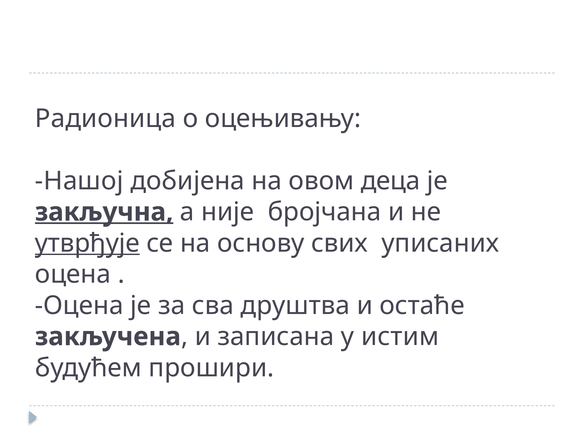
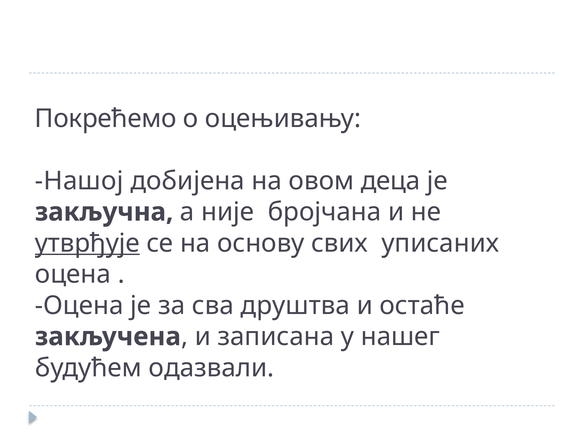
Радионица: Радионица -> Покрећемо
закључна underline: present -> none
истим: истим -> нашег
прошири: прошири -> одазвали
